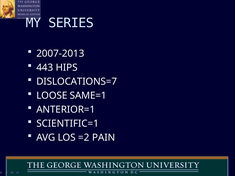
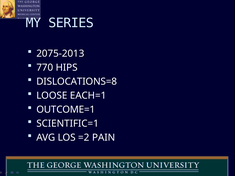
2007-2013: 2007-2013 -> 2075-2013
443: 443 -> 770
DISLOCATIONS=7: DISLOCATIONS=7 -> DISLOCATIONS=8
SAME=1: SAME=1 -> EACH=1
ANTERIOR=1: ANTERIOR=1 -> OUTCOME=1
